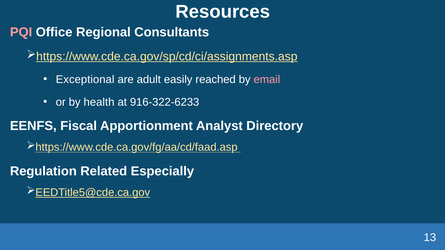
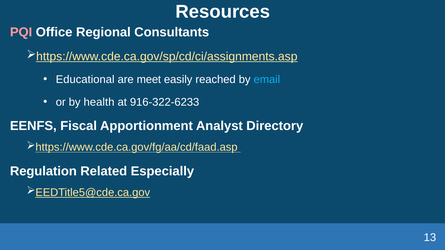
Exceptional: Exceptional -> Educational
adult: adult -> meet
email colour: pink -> light blue
